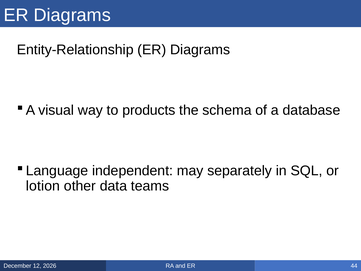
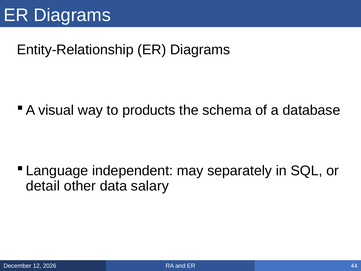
lotion: lotion -> detail
teams: teams -> salary
